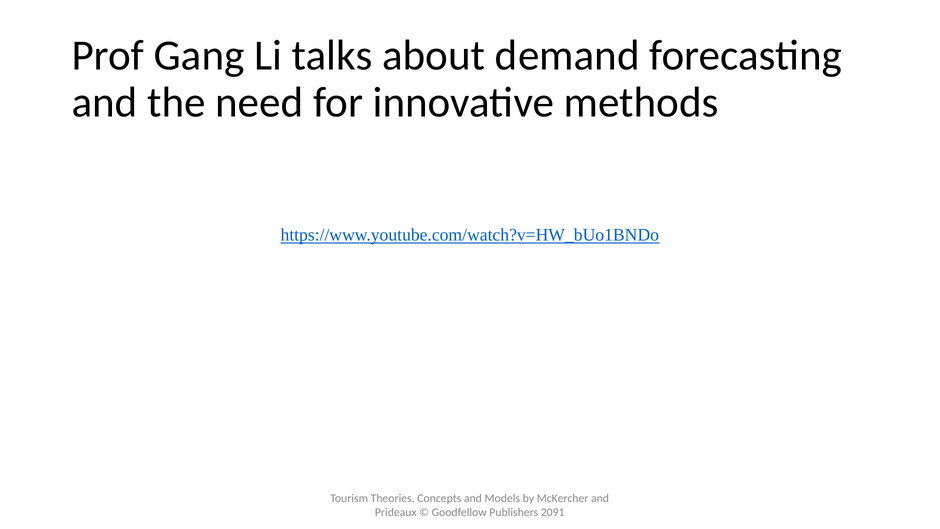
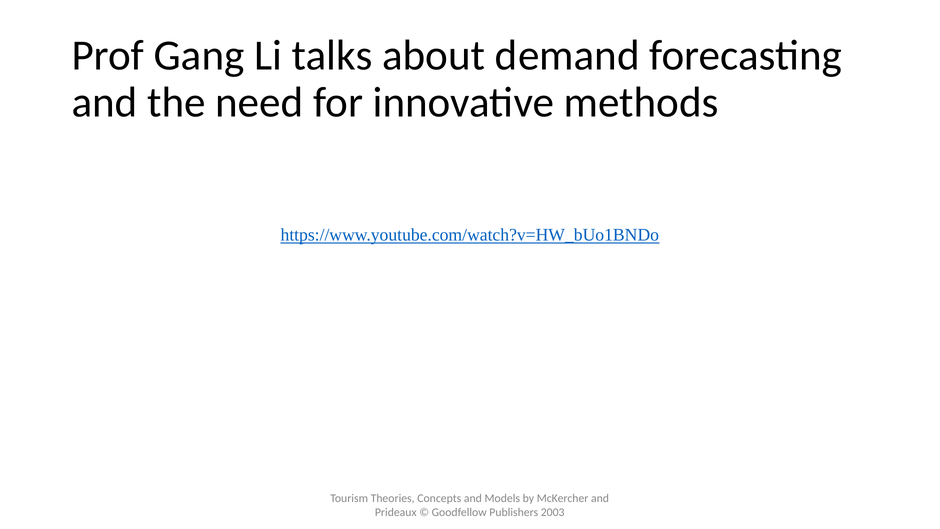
2091: 2091 -> 2003
